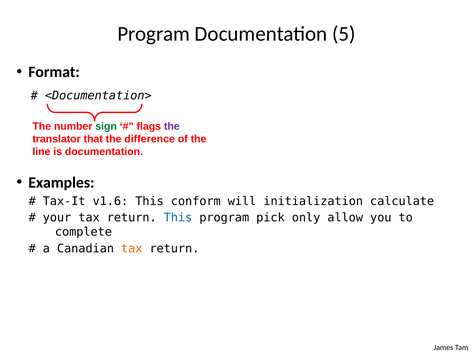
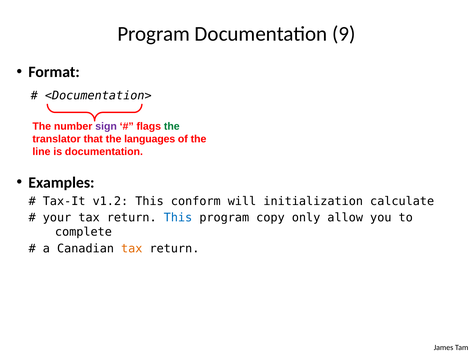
5: 5 -> 9
sign colour: green -> purple
the at (172, 126) colour: purple -> green
difference: difference -> languages
v1.6: v1.6 -> v1.2
pick: pick -> copy
